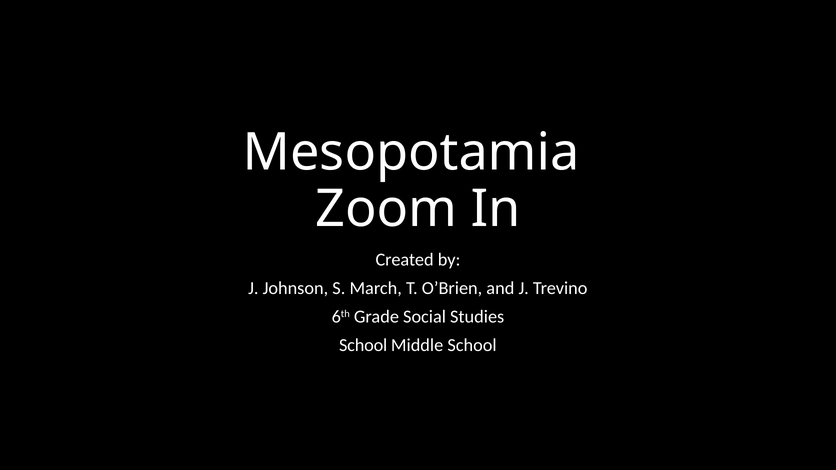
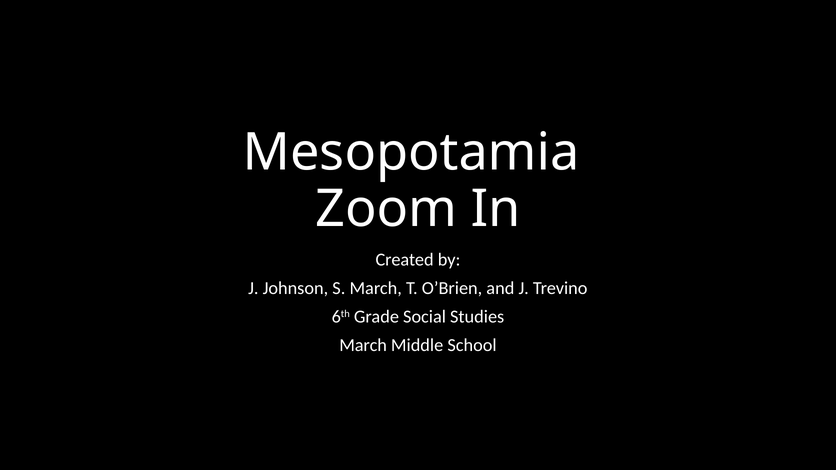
School at (363, 345): School -> March
